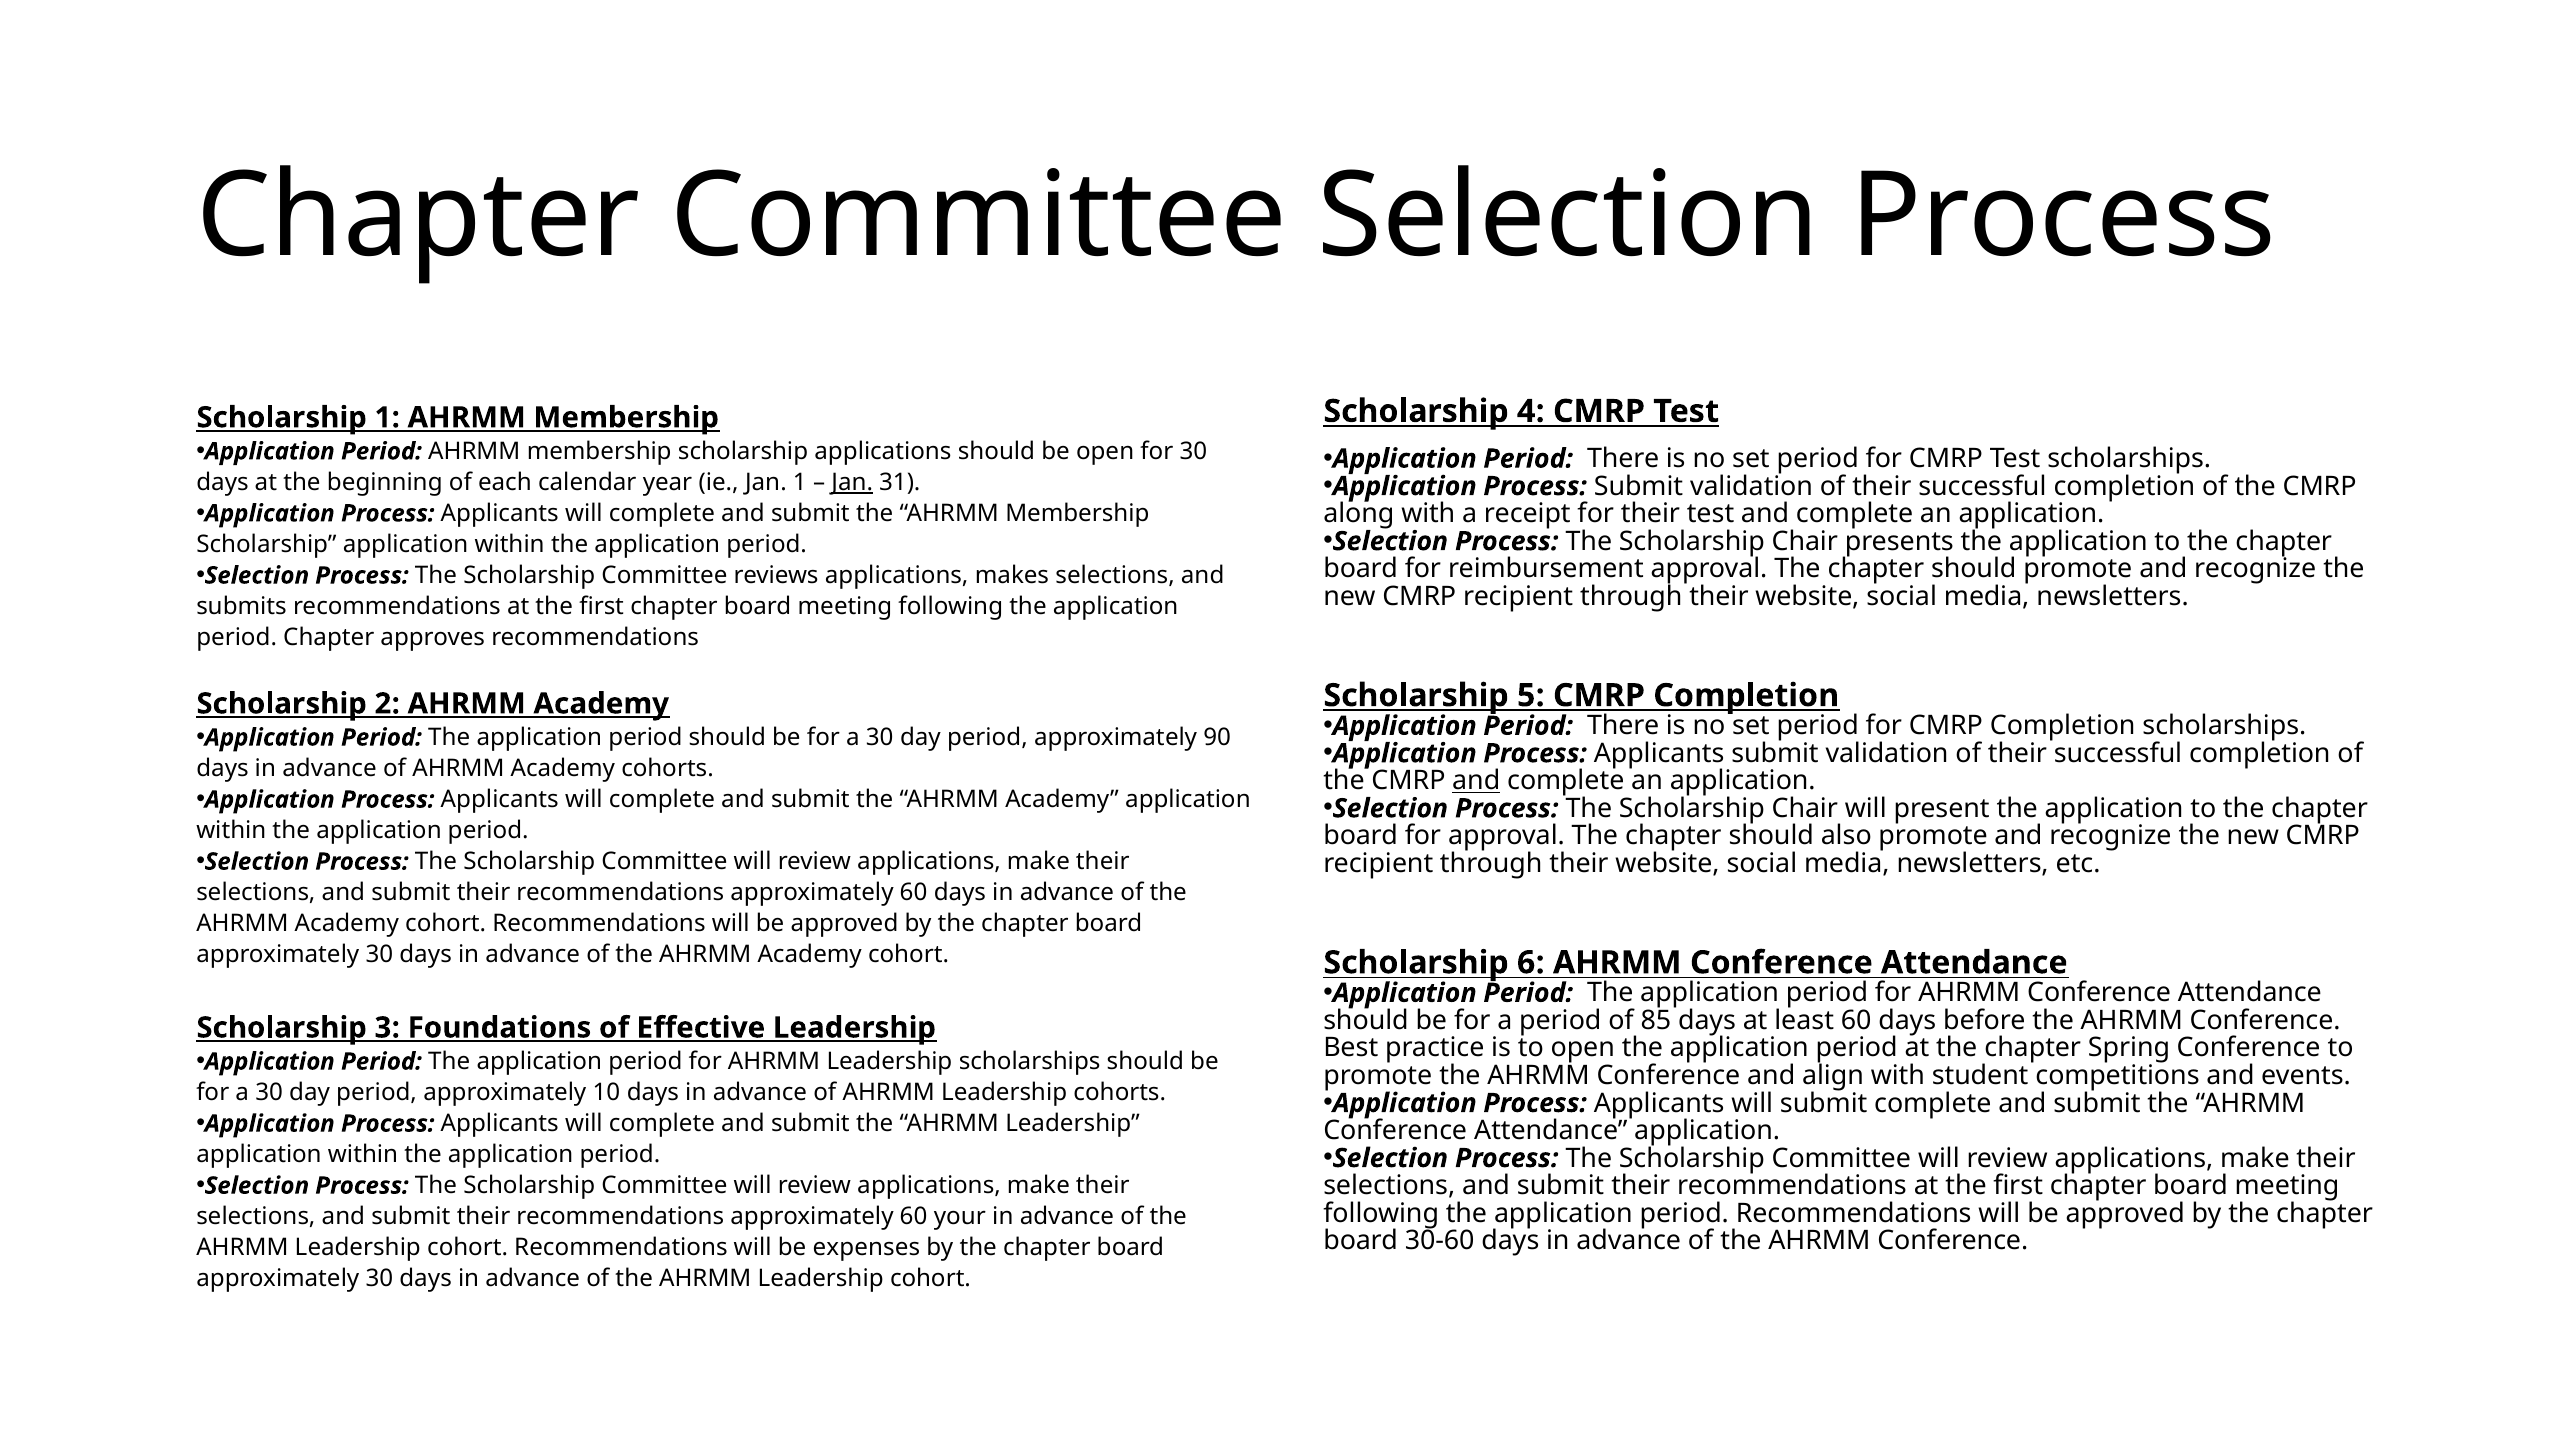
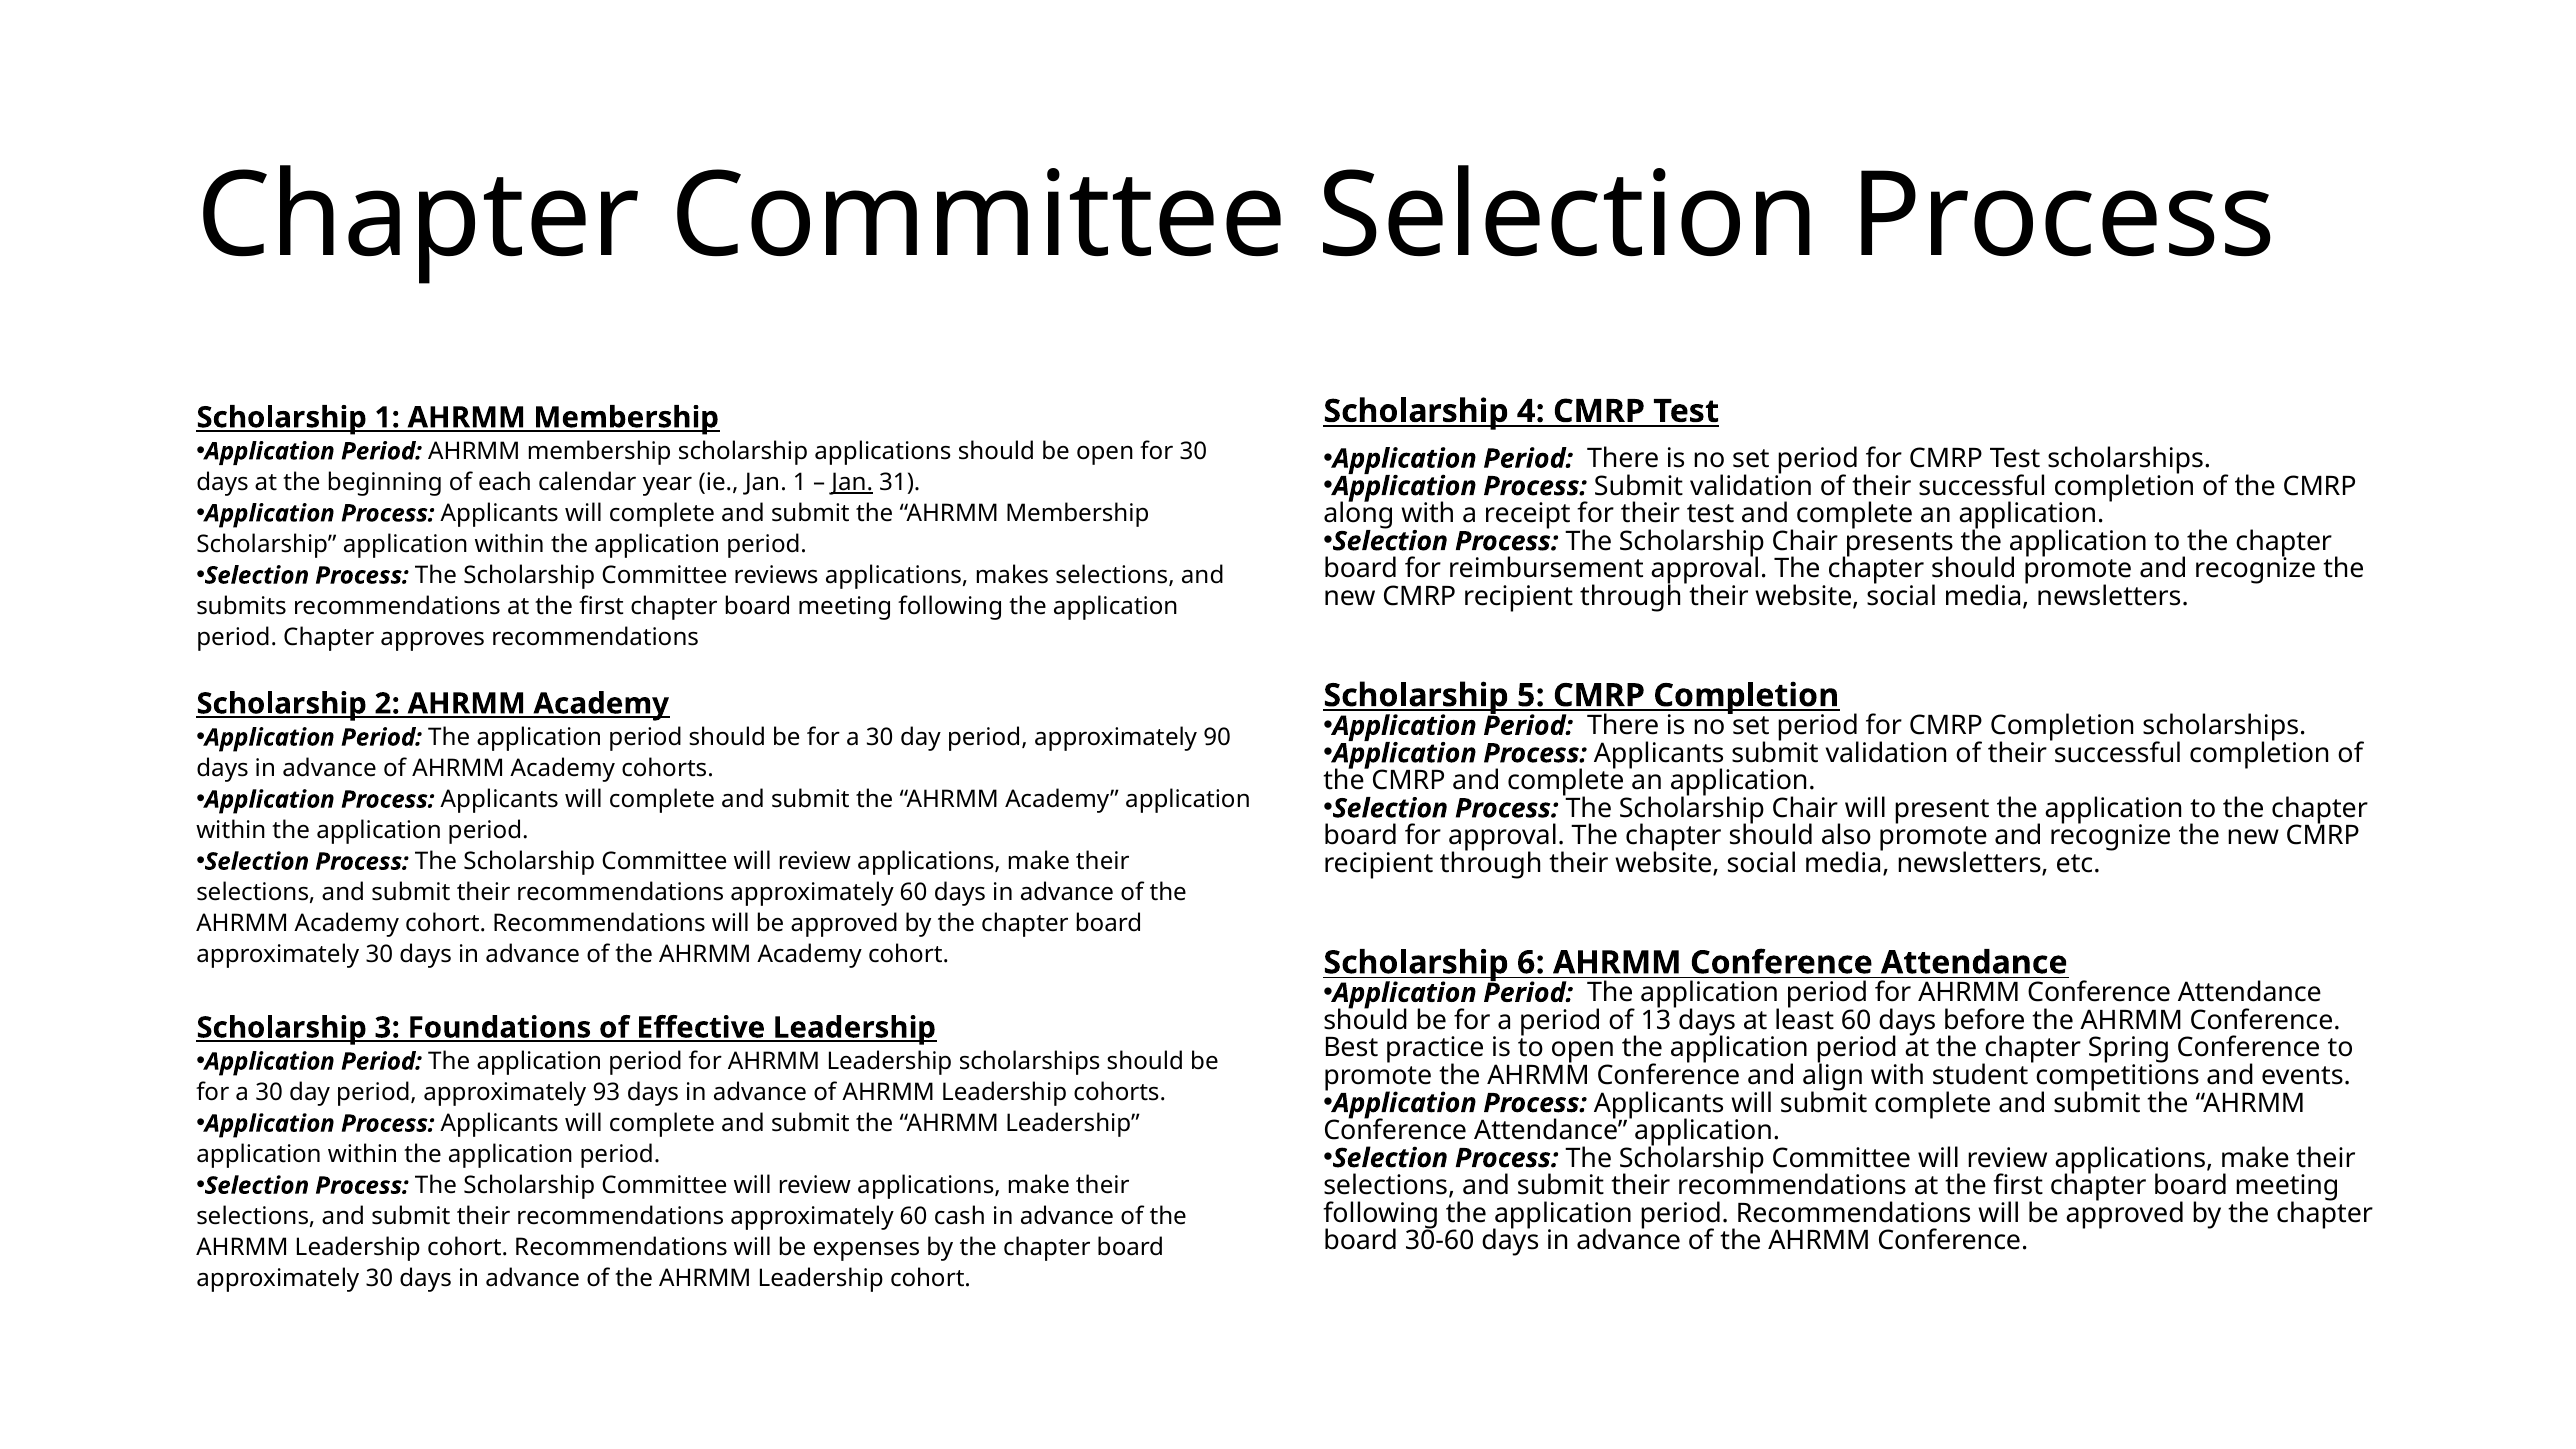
and at (1476, 781) underline: present -> none
85: 85 -> 13
10: 10 -> 93
your: your -> cash
